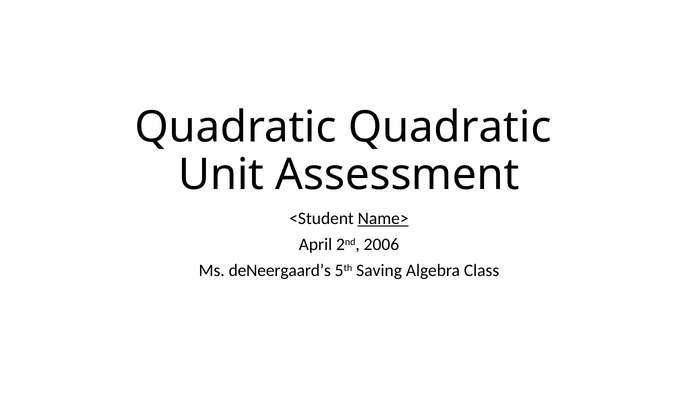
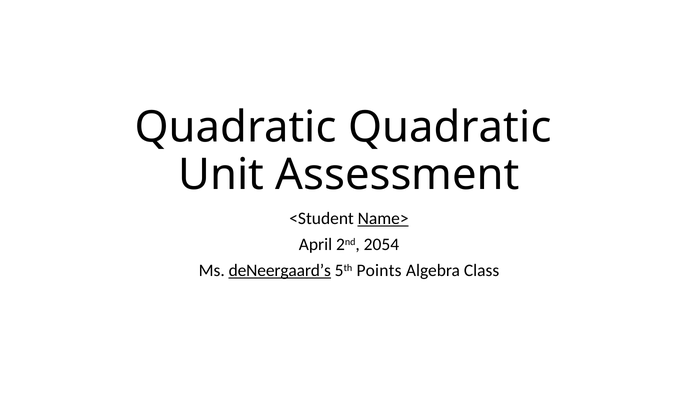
2006: 2006 -> 2054
deNeergaard’s underline: none -> present
Saving: Saving -> Points
